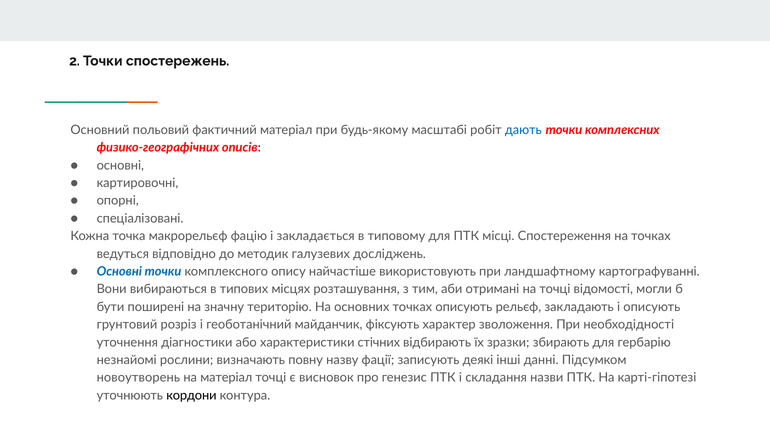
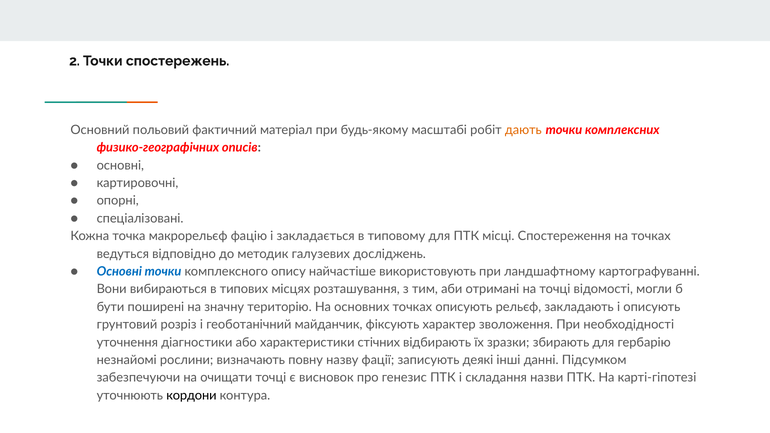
дають colour: blue -> orange
новоутворень: новоутворень -> забезпечуючи
на матеріал: матеріал -> очищати
